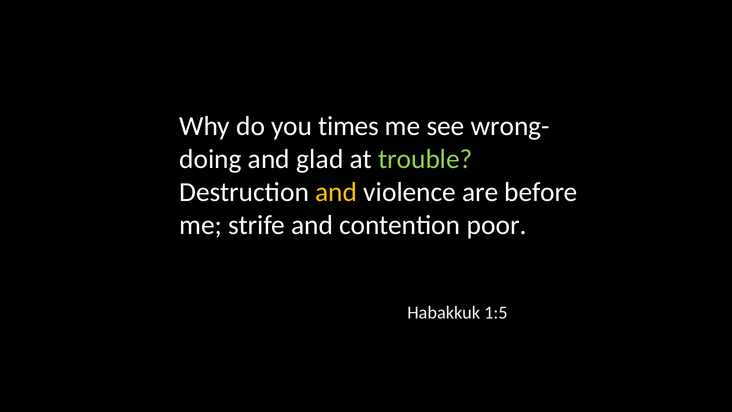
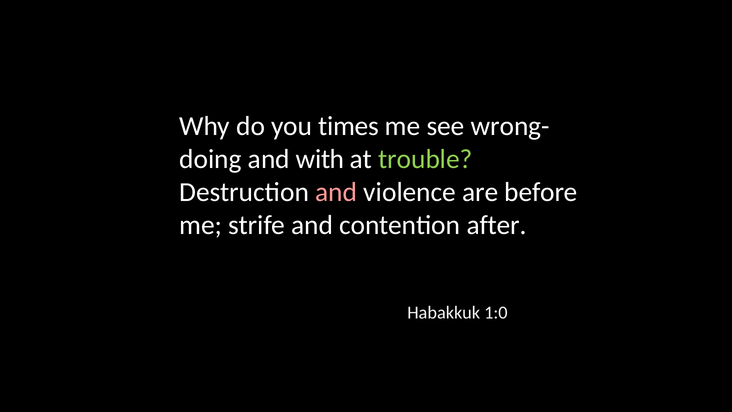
glad: glad -> with
and at (336, 192) colour: yellow -> pink
poor: poor -> after
1:5: 1:5 -> 1:0
